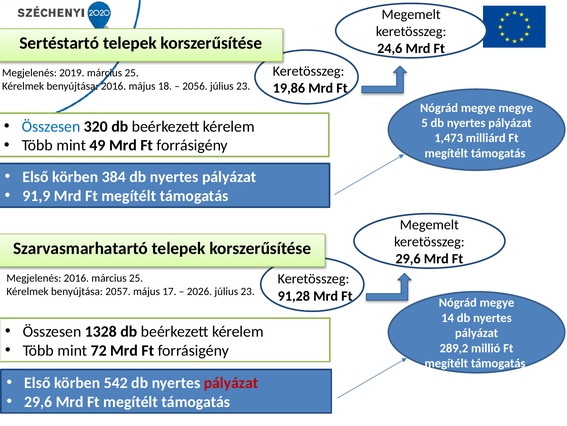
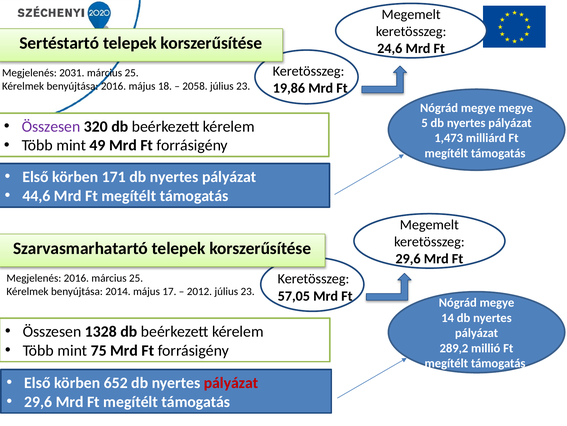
2019: 2019 -> 2031
2056: 2056 -> 2058
Összesen at (51, 126) colour: blue -> purple
384: 384 -> 171
91,9: 91,9 -> 44,6
2057: 2057 -> 2014
2026: 2026 -> 2012
91,28: 91,28 -> 57,05
72: 72 -> 75
542: 542 -> 652
